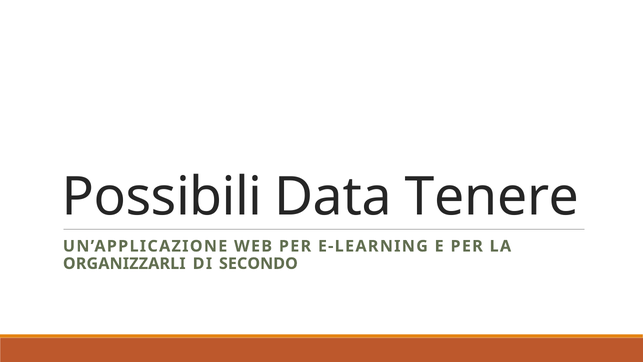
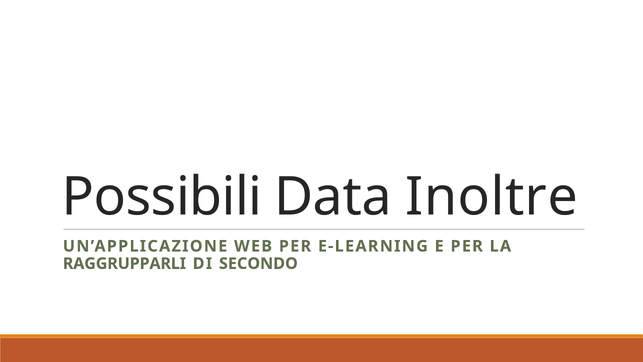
Tenere: Tenere -> Inoltre
ORGANIZZARLI: ORGANIZZARLI -> RAGGRUPPARLI
